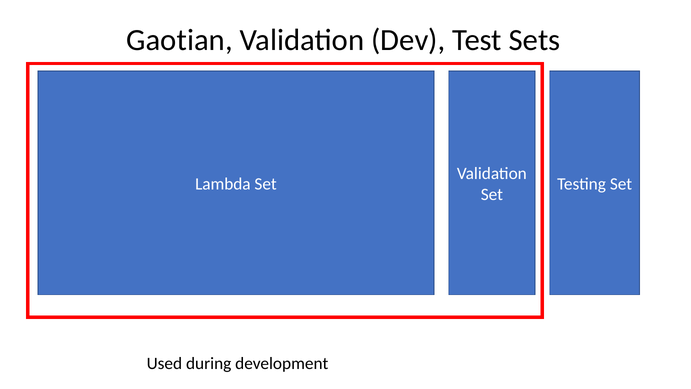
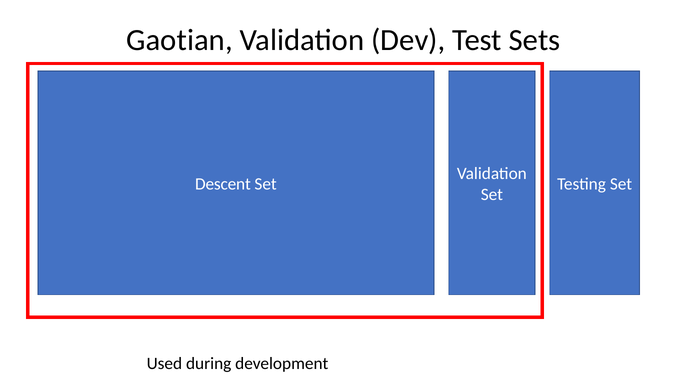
Lambda: Lambda -> Descent
